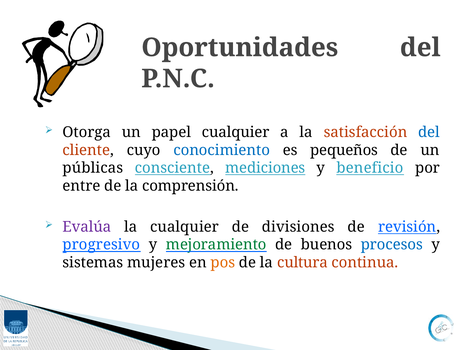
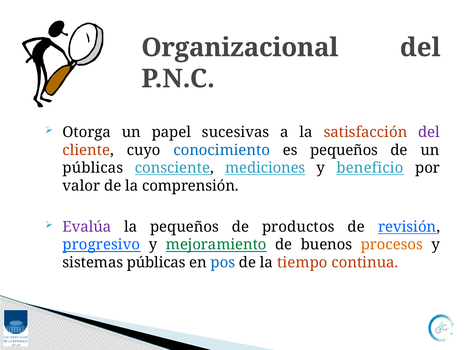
Oportunidades: Oportunidades -> Organizacional
papel cualquier: cualquier -> sucesivas
del at (429, 132) colour: blue -> purple
entre: entre -> valor
la cualquier: cualquier -> pequeños
divisiones: divisiones -> productos
procesos colour: blue -> orange
sistemas mujeres: mujeres -> públicas
pos colour: orange -> blue
cultura: cultura -> tiempo
